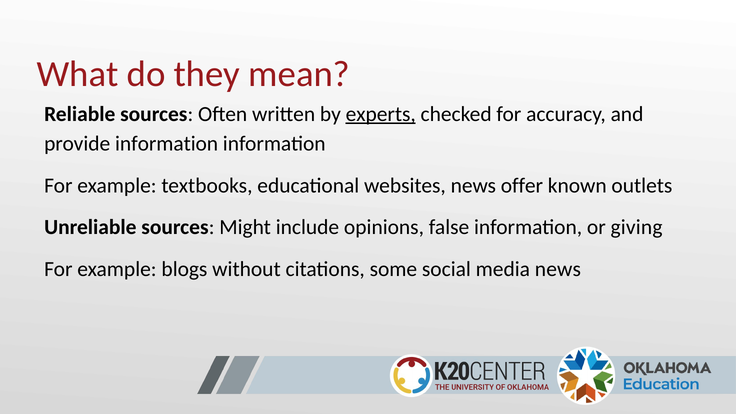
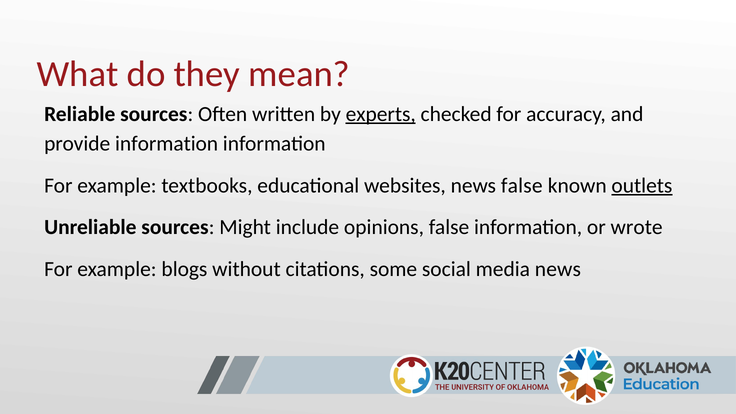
news offer: offer -> false
outlets underline: none -> present
giving: giving -> wrote
